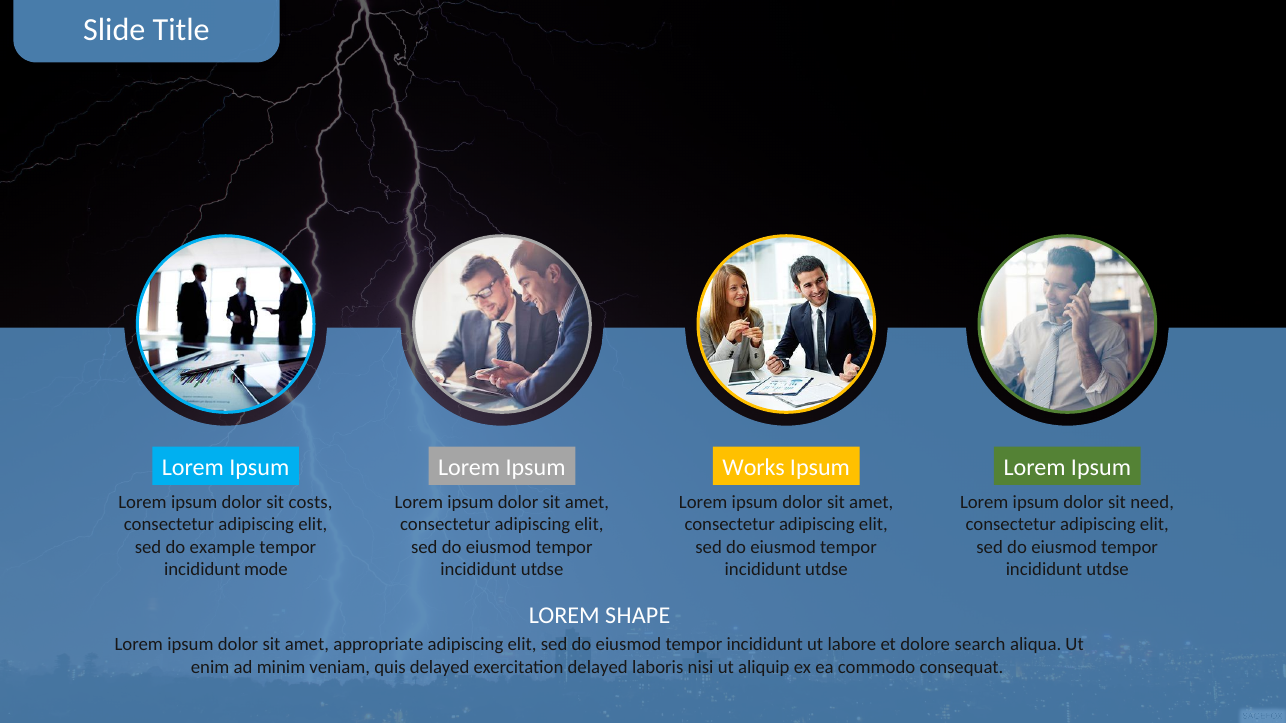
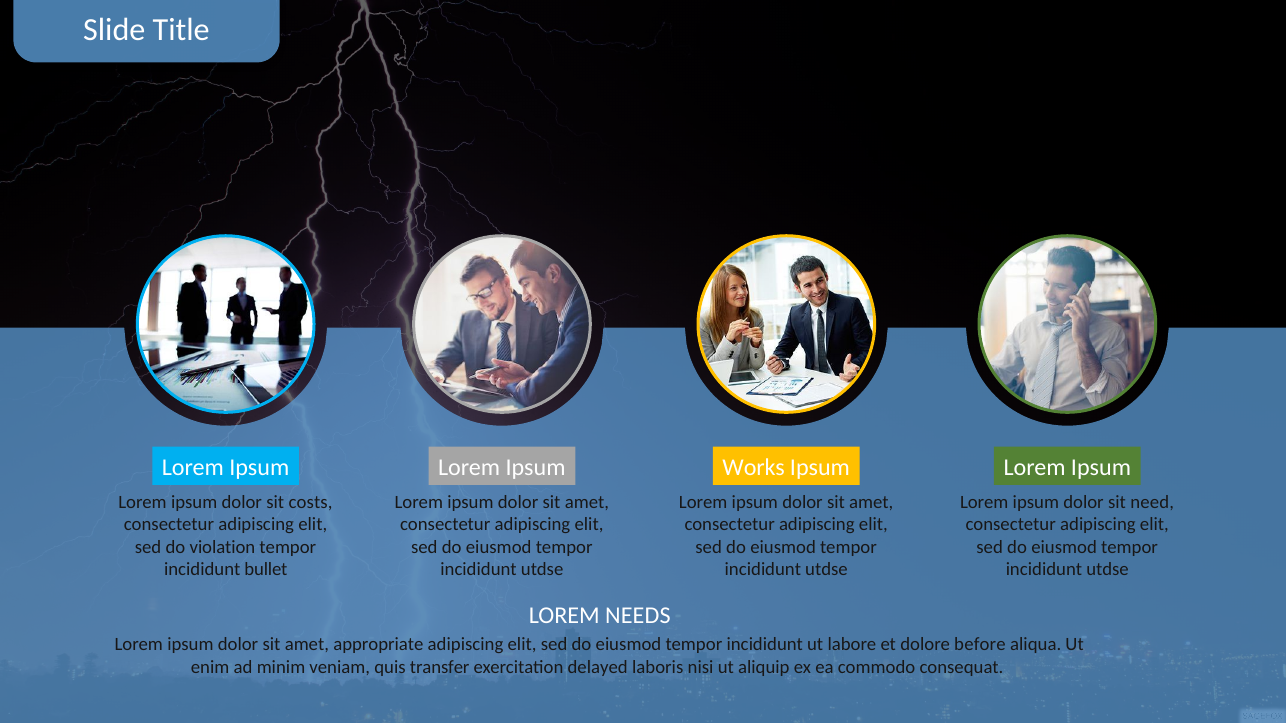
example: example -> violation
mode: mode -> bullet
SHAPE: SHAPE -> NEEDS
search: search -> before
quis delayed: delayed -> transfer
